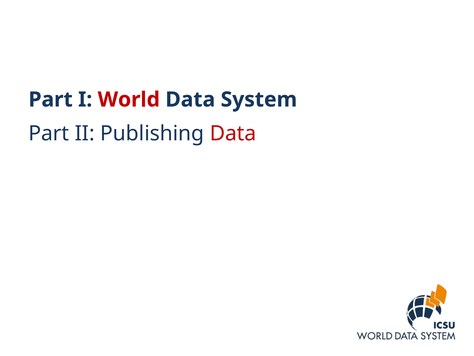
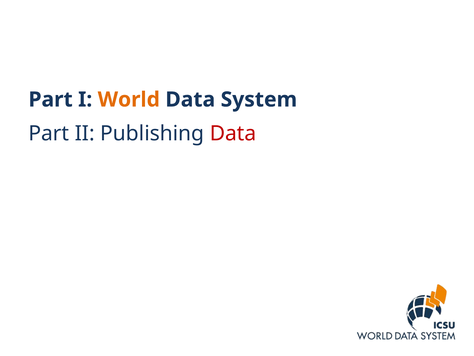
World colour: red -> orange
